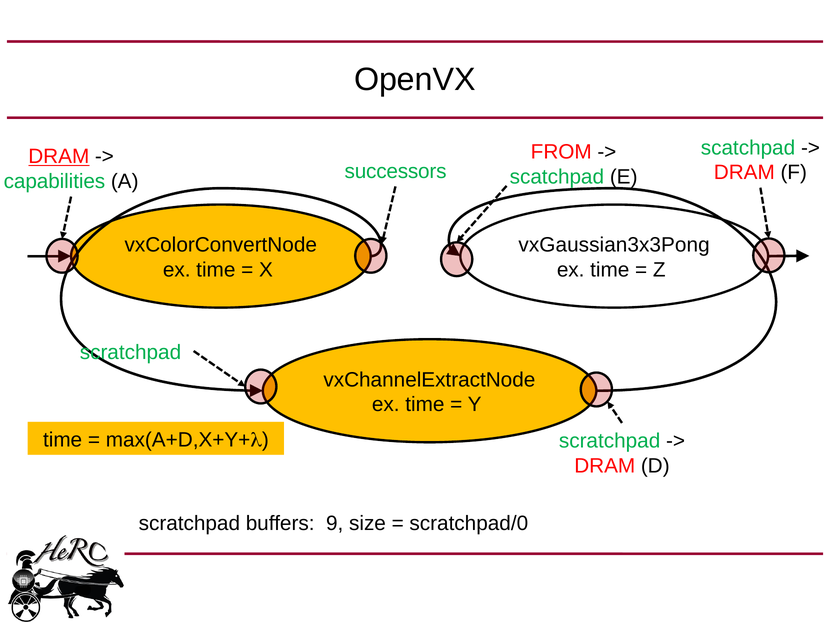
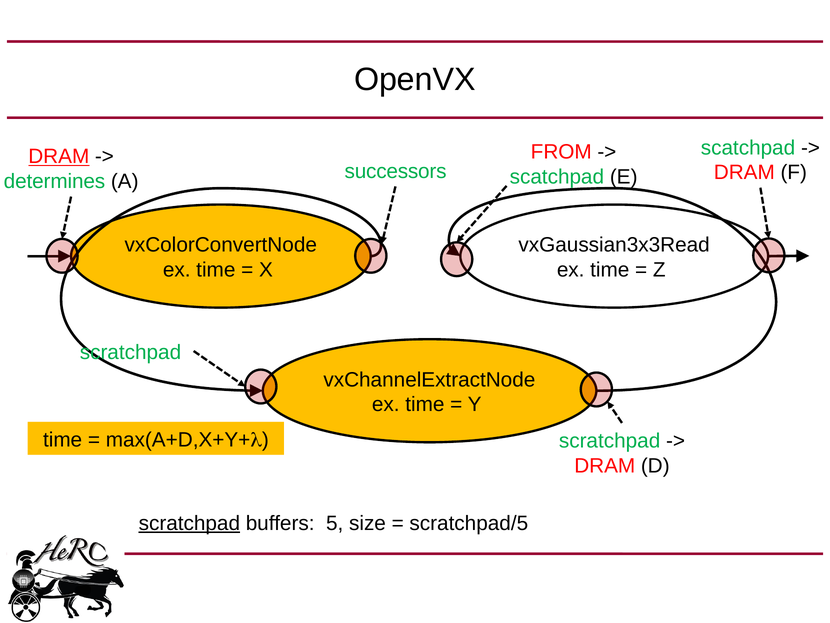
capabilities: capabilities -> determines
vxGaussian3x3Pong: vxGaussian3x3Pong -> vxGaussian3x3Read
scratchpad at (189, 523) underline: none -> present
9: 9 -> 5
scratchpad/0: scratchpad/0 -> scratchpad/5
